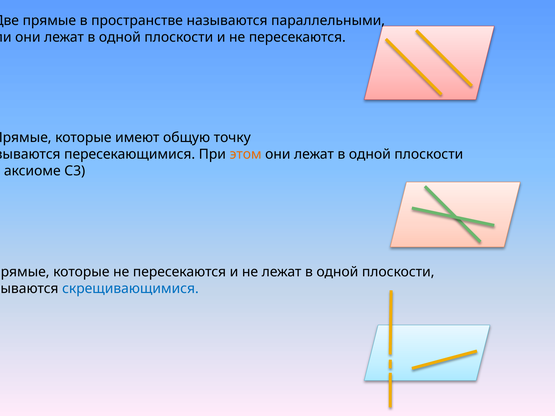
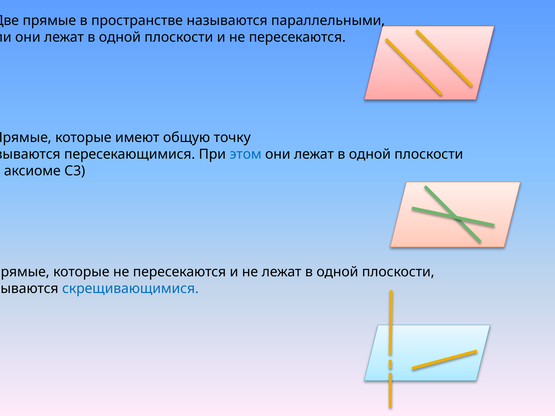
этом colour: orange -> blue
